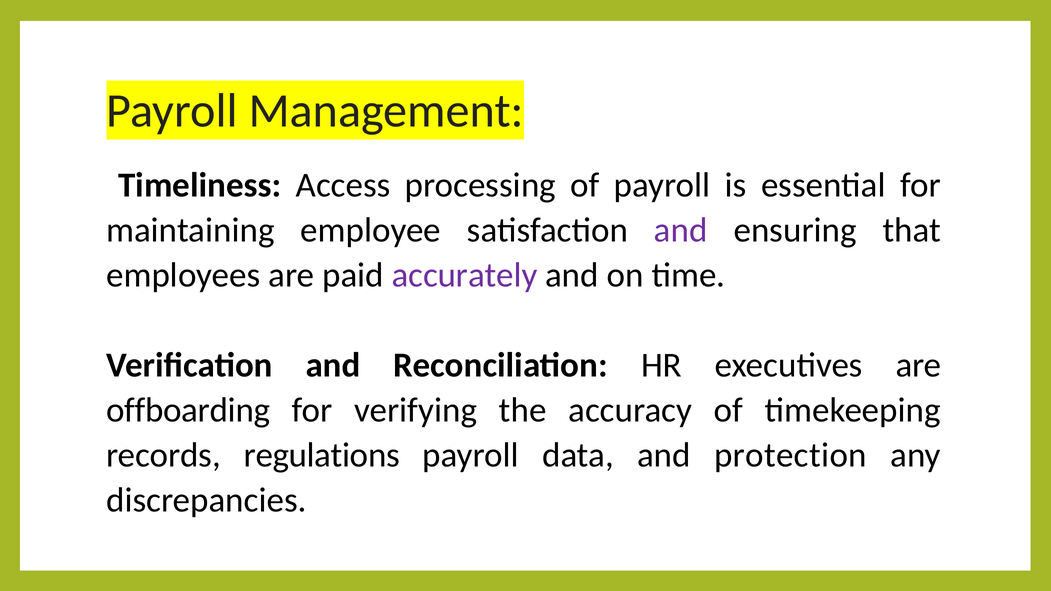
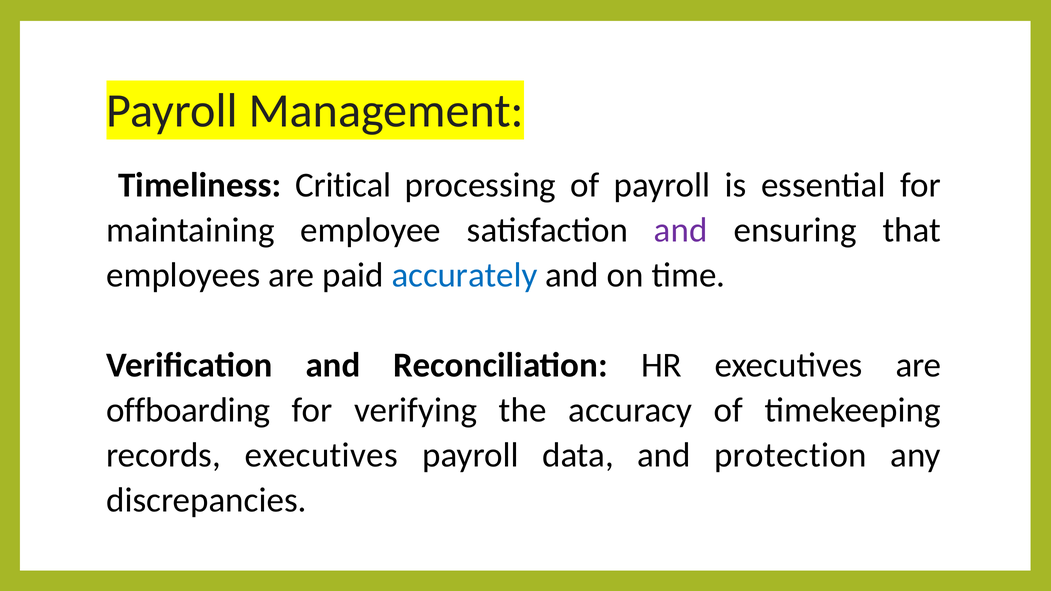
Access: Access -> Critical
accurately colour: purple -> blue
records regulations: regulations -> executives
